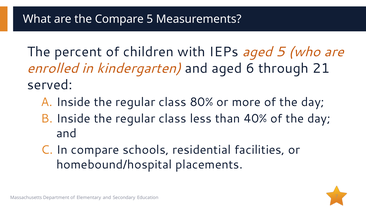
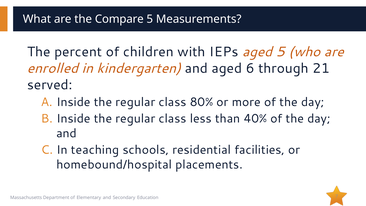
In compare: compare -> teaching
